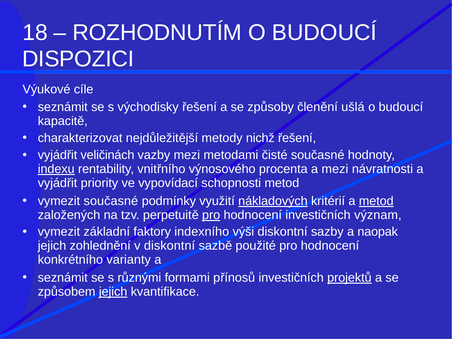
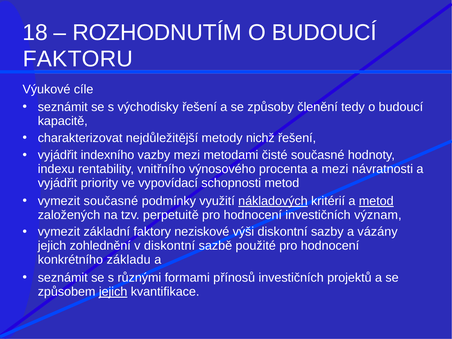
DISPOZICI: DISPOZICI -> FAKTORU
ušlá: ušlá -> tedy
veličinách: veličinách -> indexního
indexu underline: present -> none
pro at (211, 215) underline: present -> none
indexního: indexního -> neziskové
naopak: naopak -> vázány
varianty: varianty -> základu
projektů underline: present -> none
